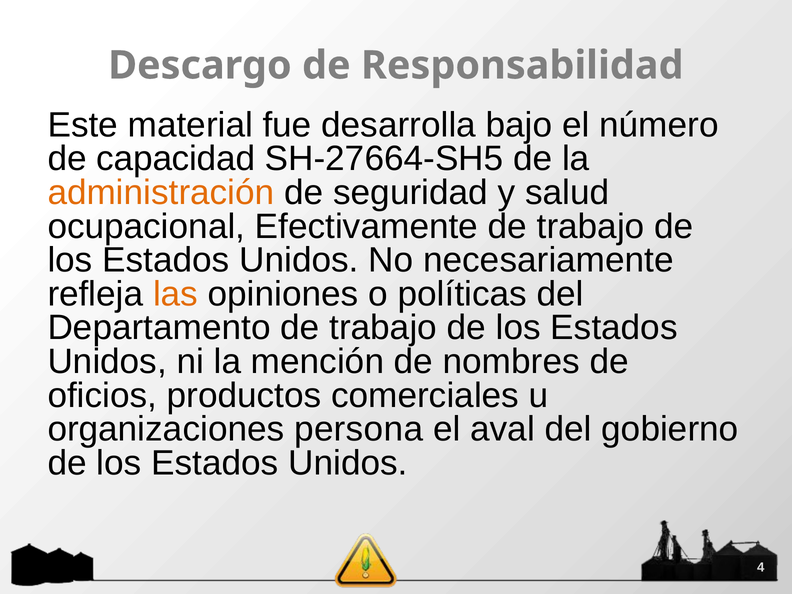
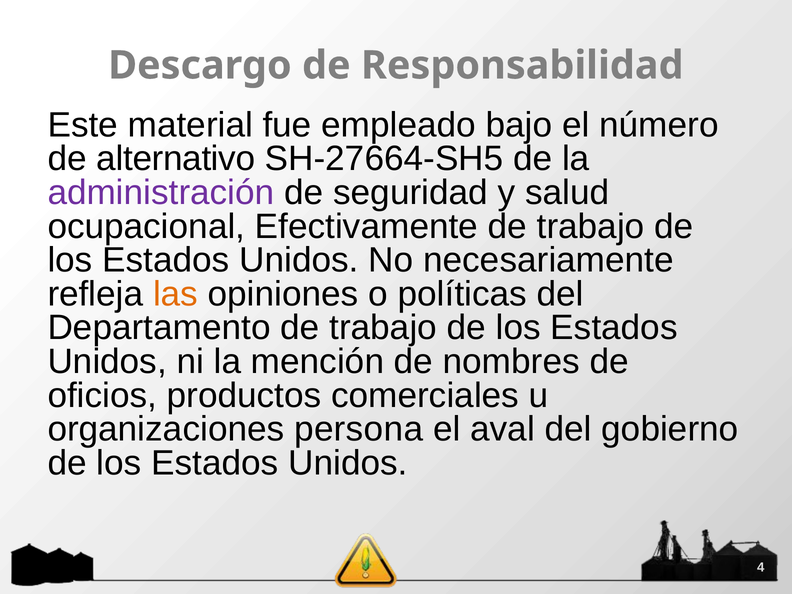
desarrolla: desarrolla -> empleado
capacidad: capacidad -> alternativo
administración colour: orange -> purple
